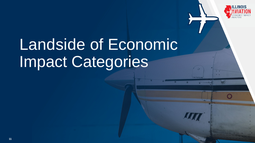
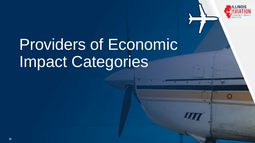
Landside: Landside -> Providers
